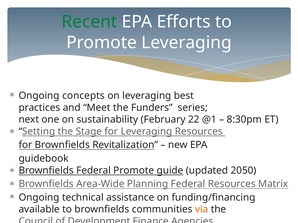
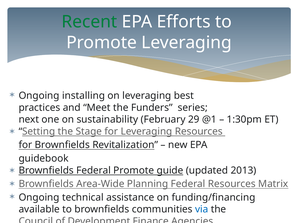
concepts: concepts -> installing
22: 22 -> 29
8:30pm: 8:30pm -> 1:30pm
2050: 2050 -> 2013
via colour: orange -> blue
